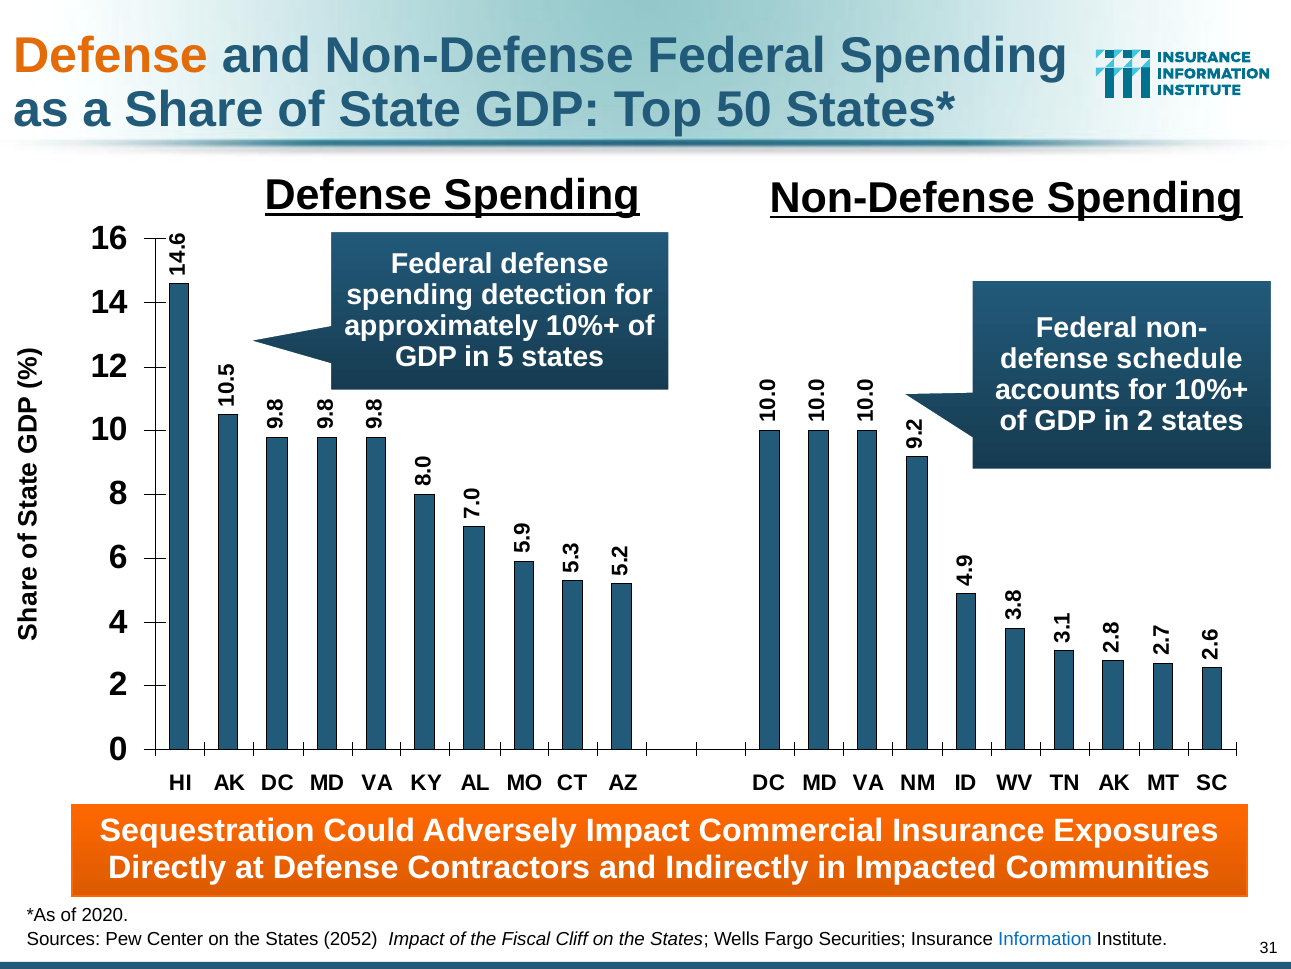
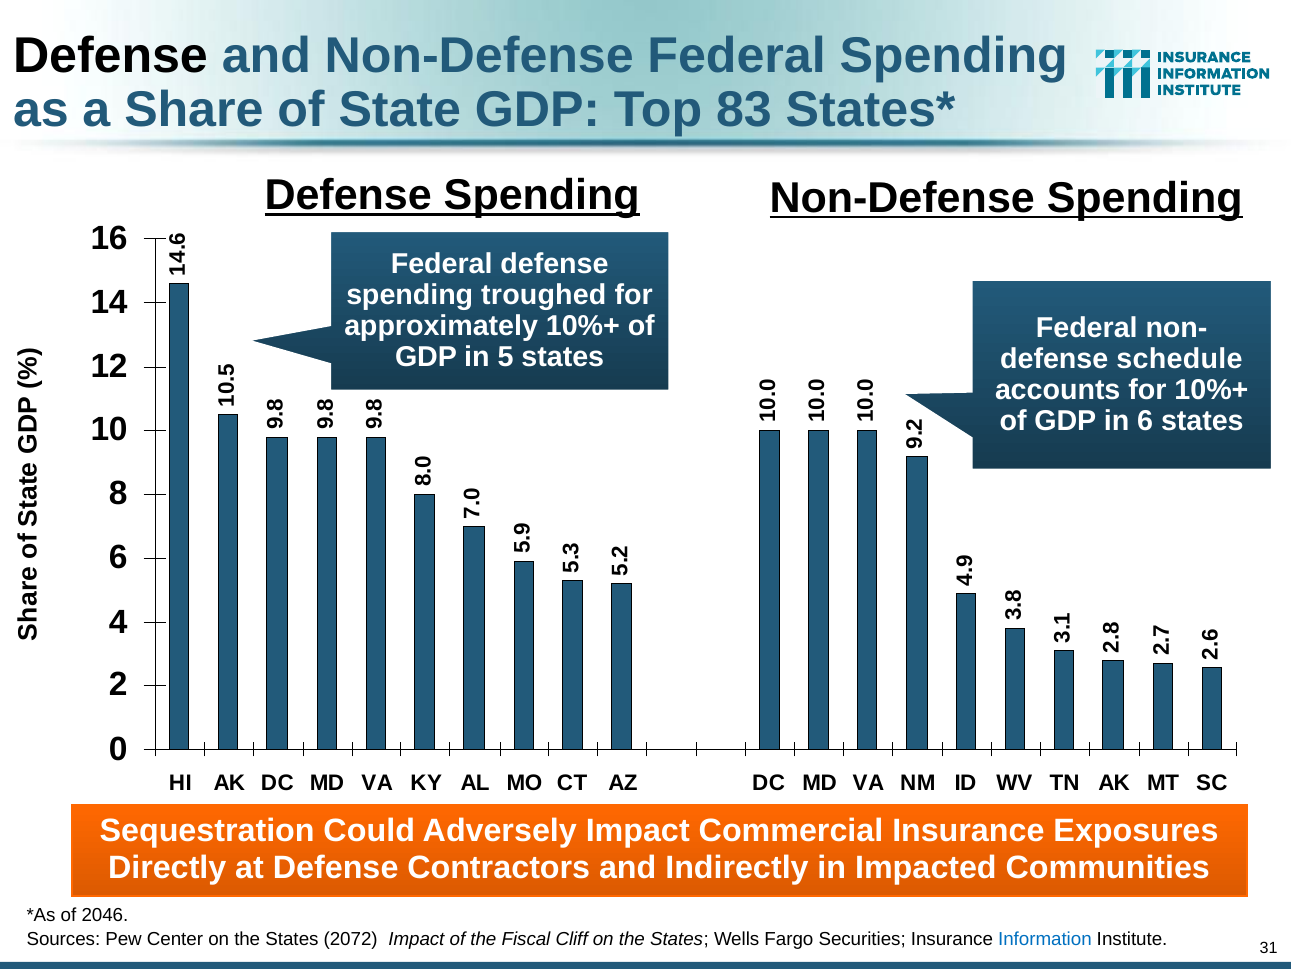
Defense at (110, 56) colour: orange -> black
50: 50 -> 83
detection: detection -> troughed
in 2: 2 -> 6
2020: 2020 -> 2046
2052: 2052 -> 2072
